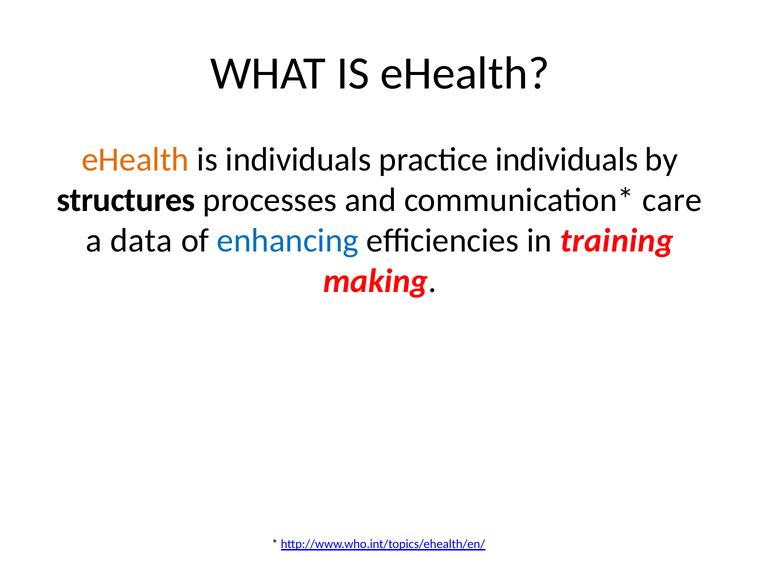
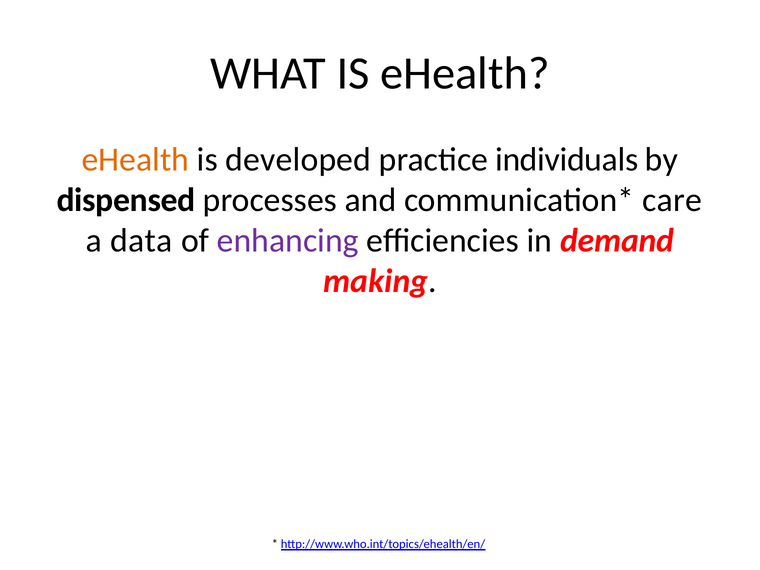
is individuals: individuals -> developed
structures: structures -> dispensed
enhancing colour: blue -> purple
training: training -> demand
